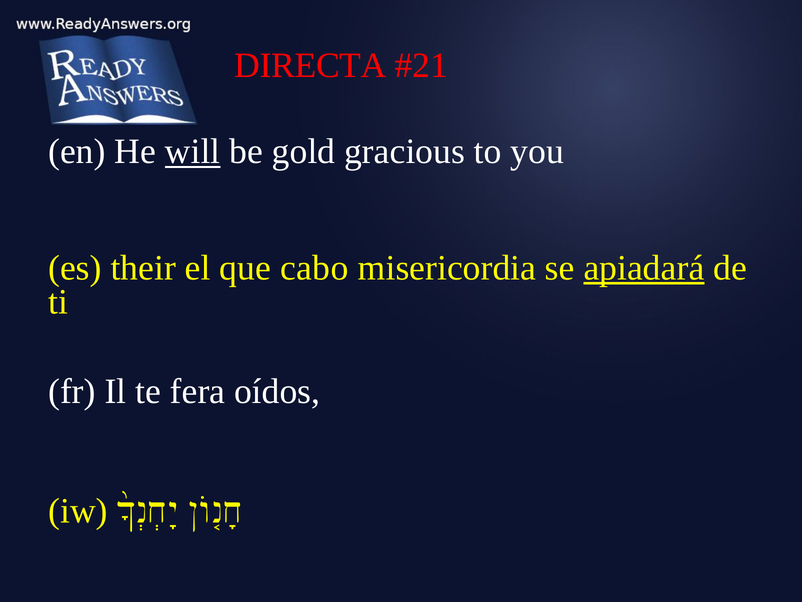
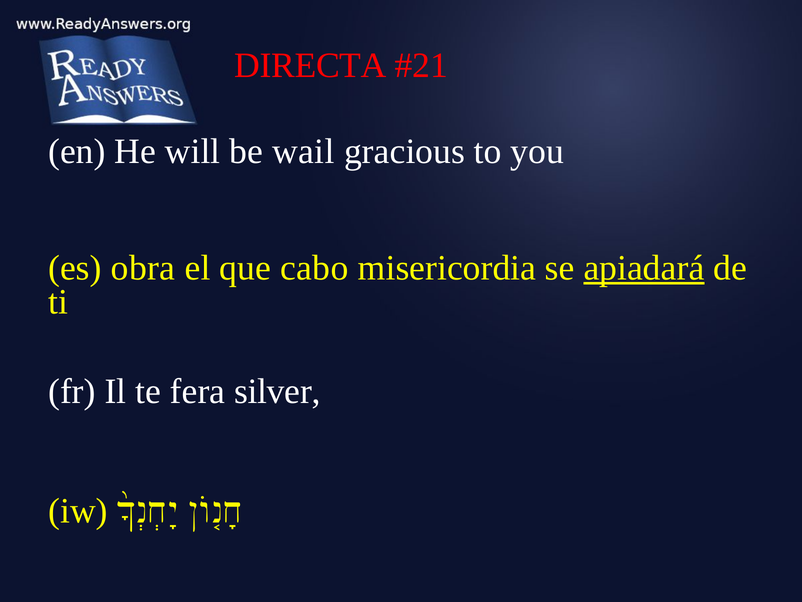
will underline: present -> none
gold: gold -> wail
their: their -> obra
oídos: oídos -> silver
